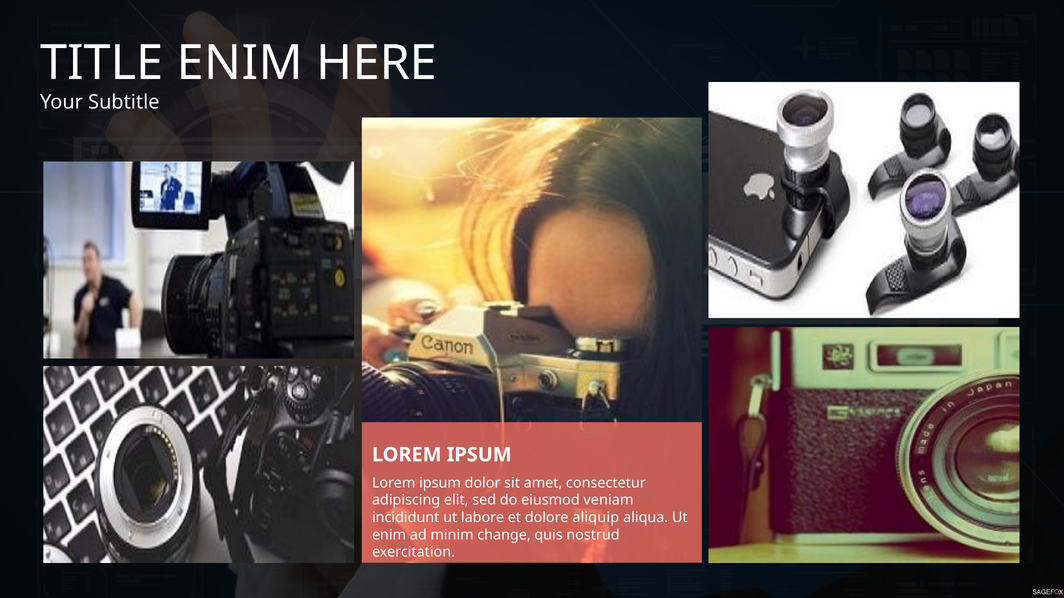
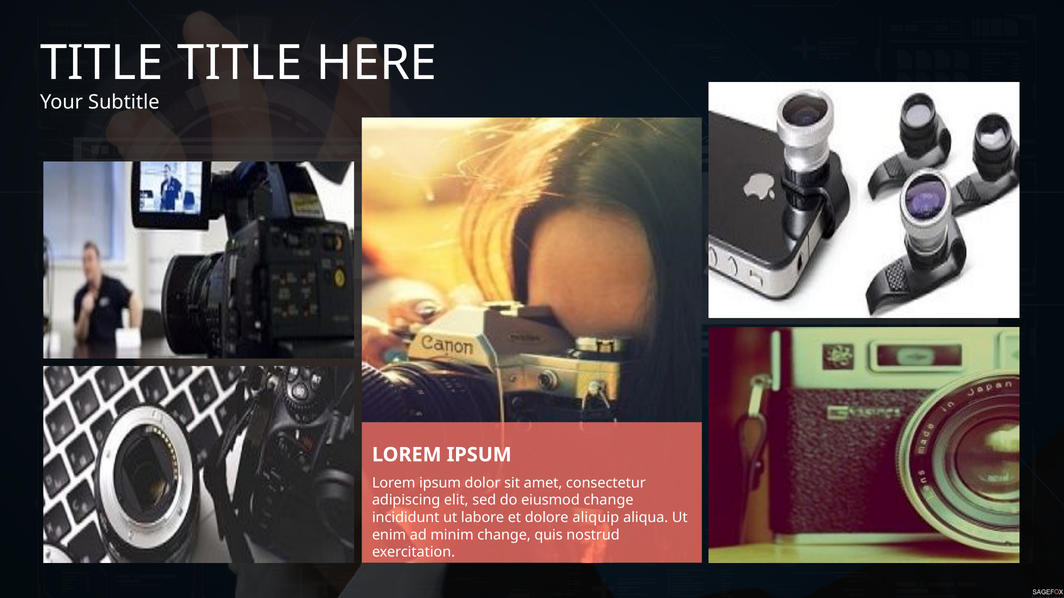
TITLE ENIM: ENIM -> TITLE
eiusmod veniam: veniam -> change
